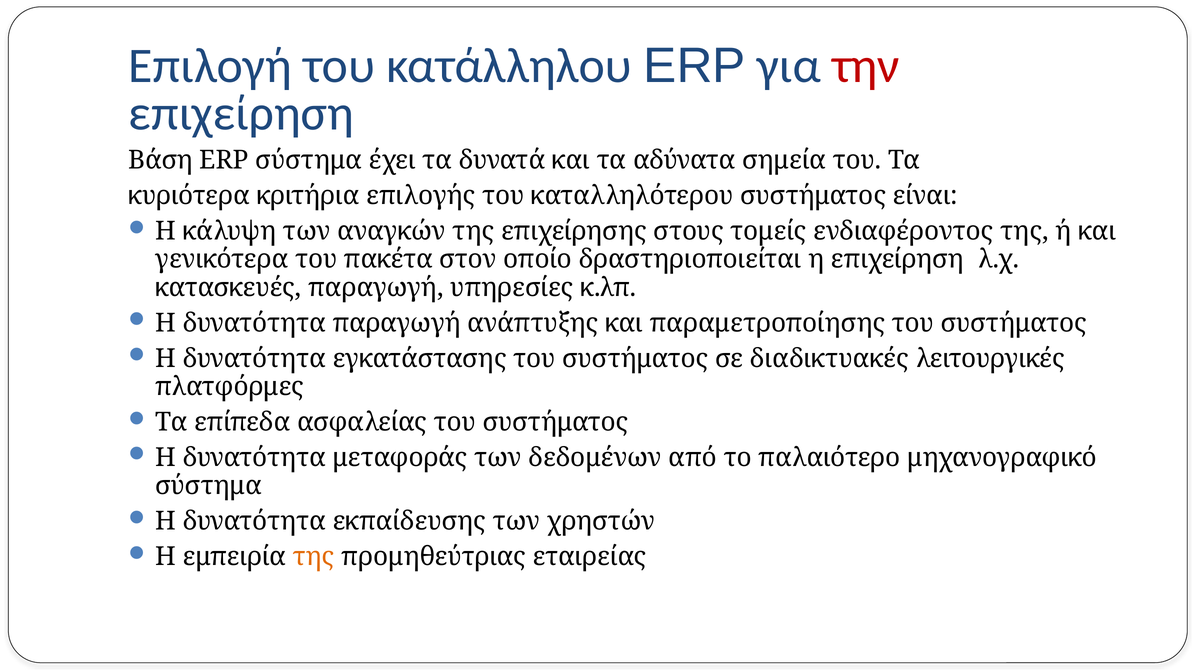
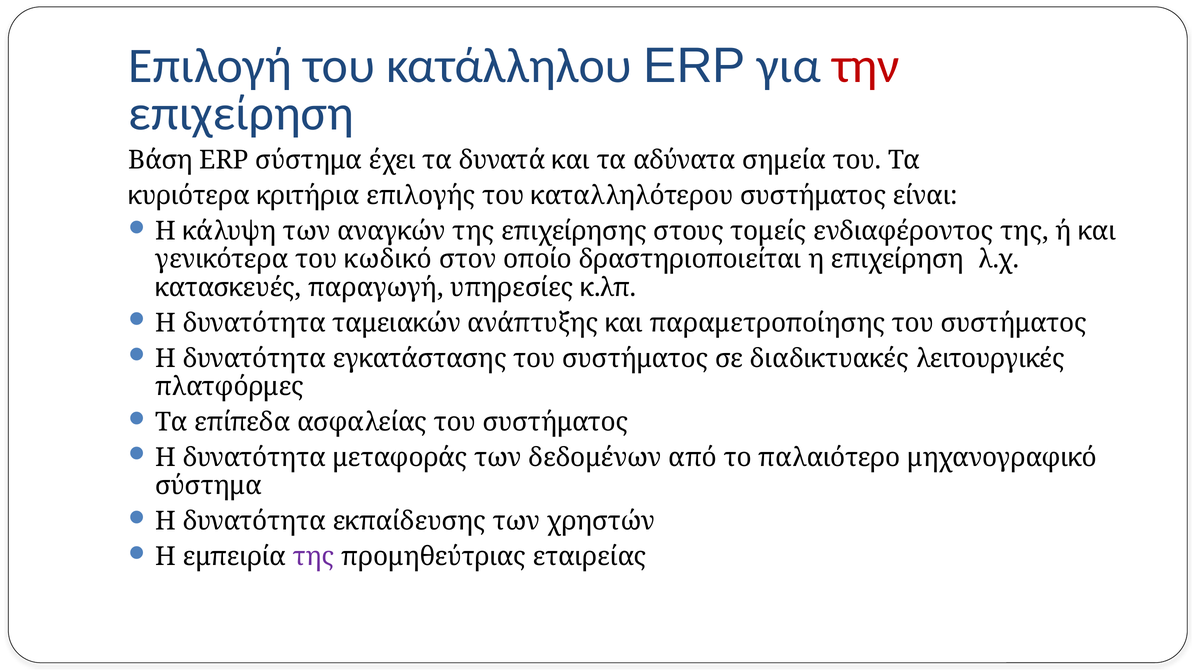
πακέτα: πακέτα -> κωδικό
δυνατότητα παραγωγή: παραγωγή -> ταμειακών
της at (314, 557) colour: orange -> purple
